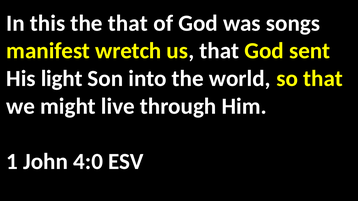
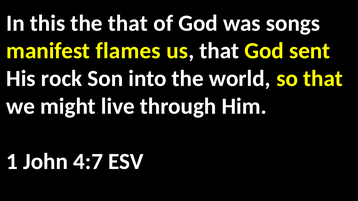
wretch: wretch -> flames
light: light -> rock
4:0: 4:0 -> 4:7
